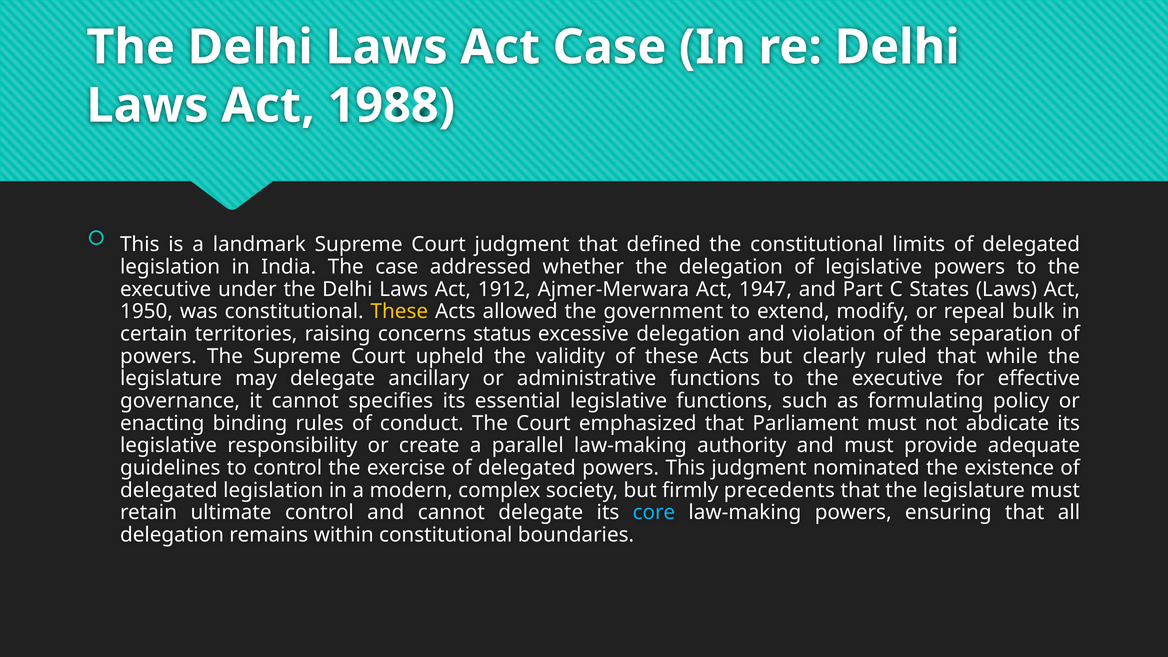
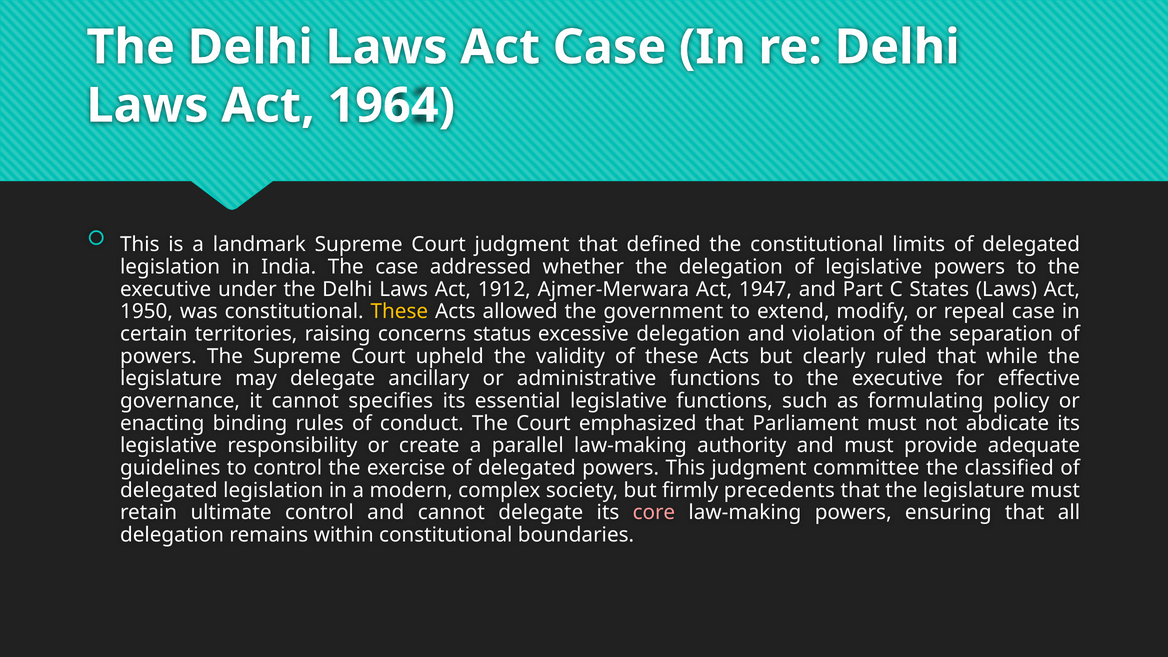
1988: 1988 -> 1964
repeal bulk: bulk -> case
nominated: nominated -> committee
existence: existence -> classified
core colour: light blue -> pink
